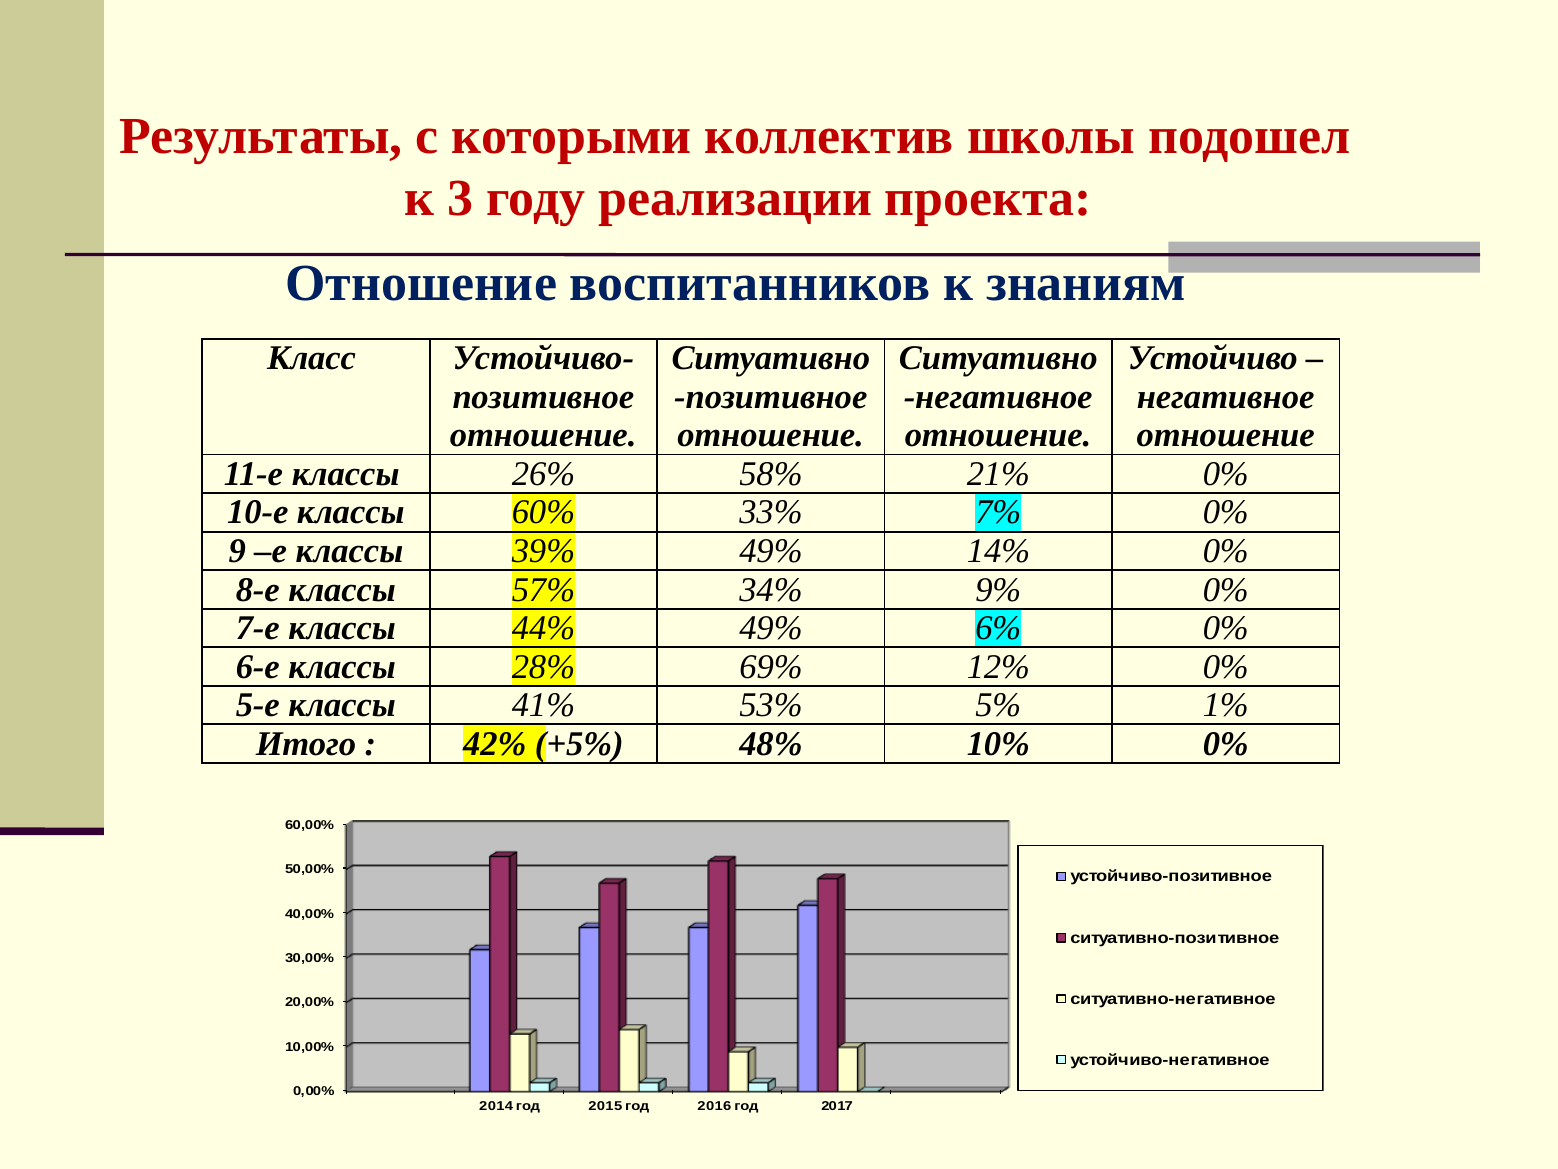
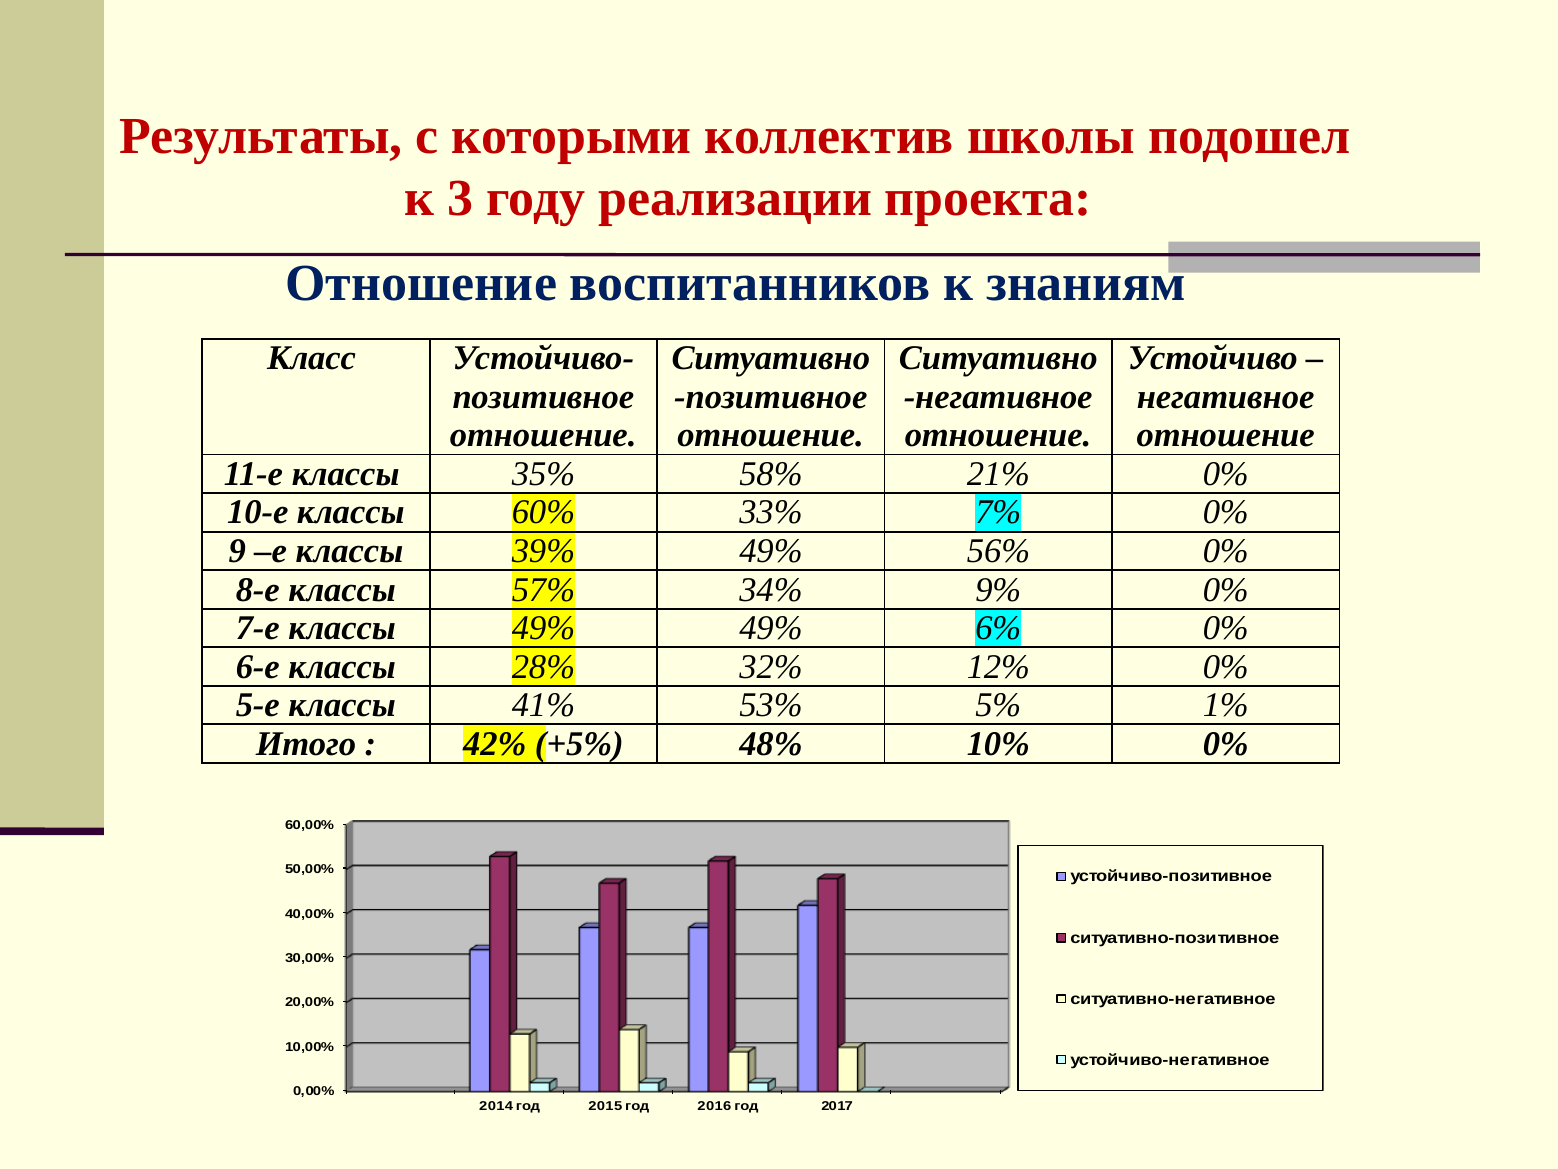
26%: 26% -> 35%
14%: 14% -> 56%
классы 44%: 44% -> 49%
69%: 69% -> 32%
